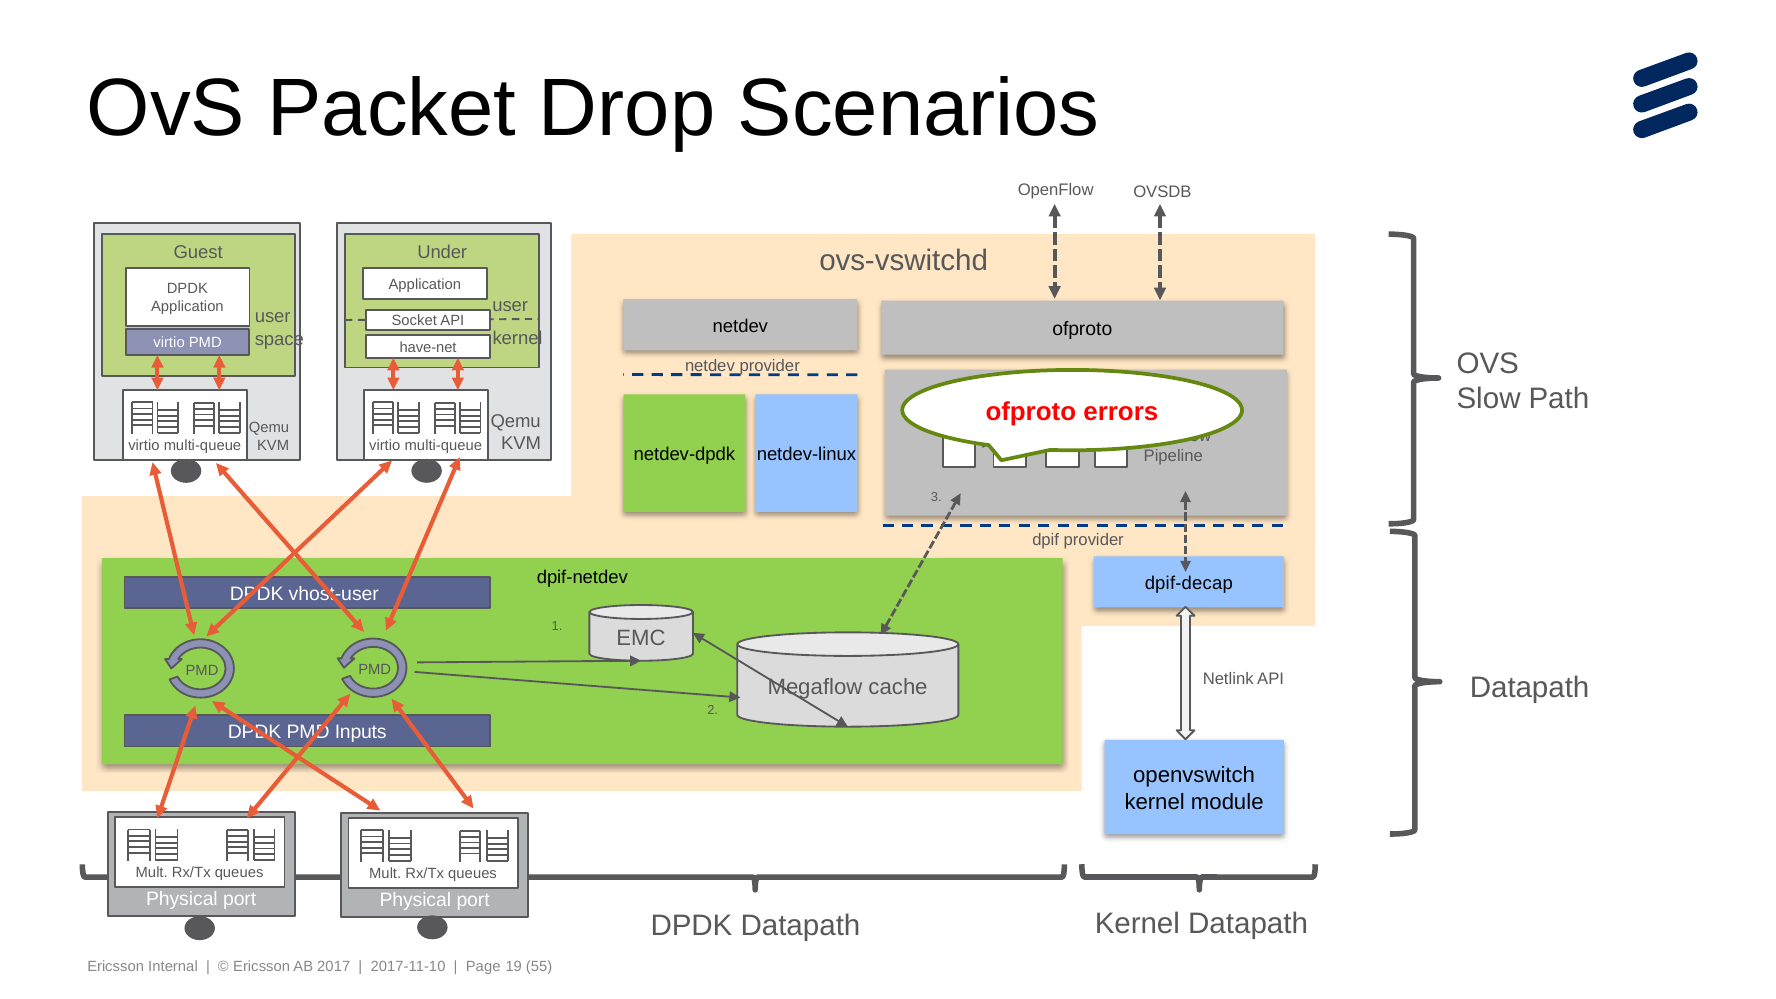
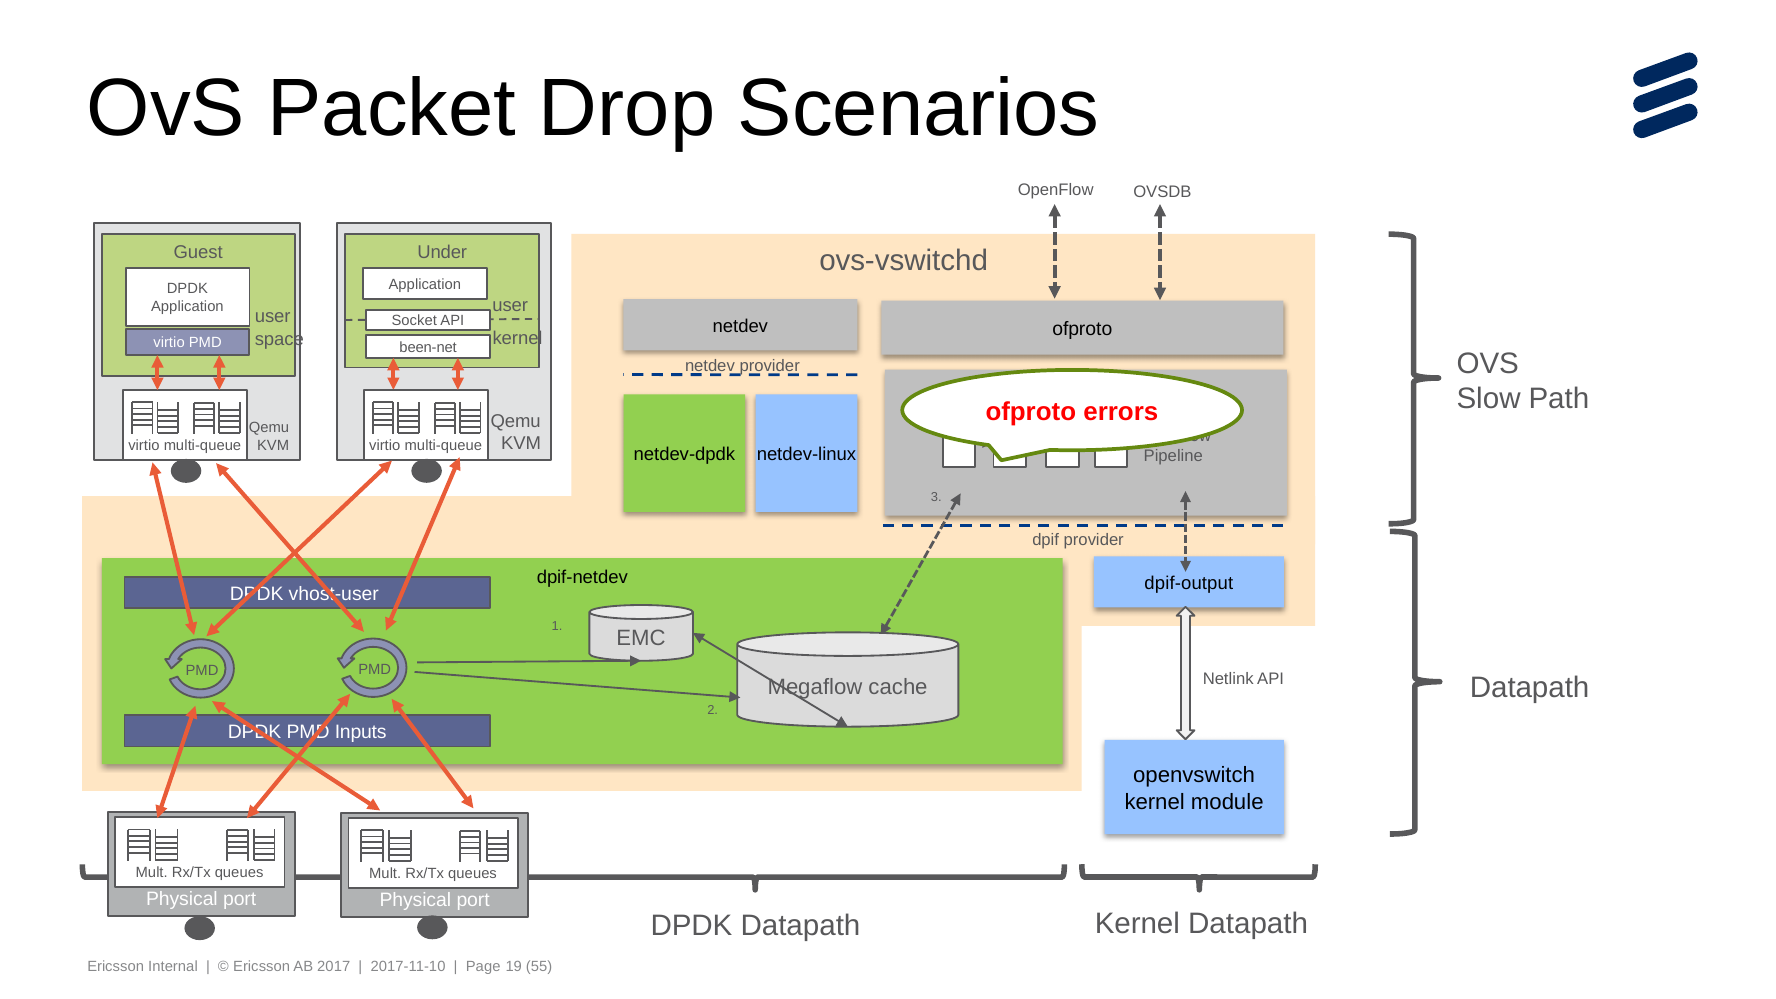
have-net: have-net -> been-net
dpif-decap: dpif-decap -> dpif-output
